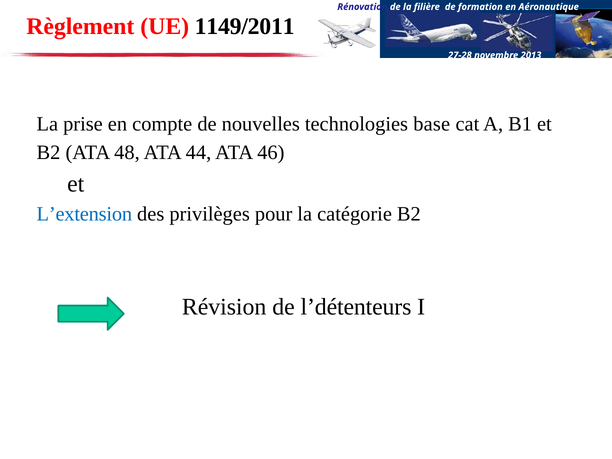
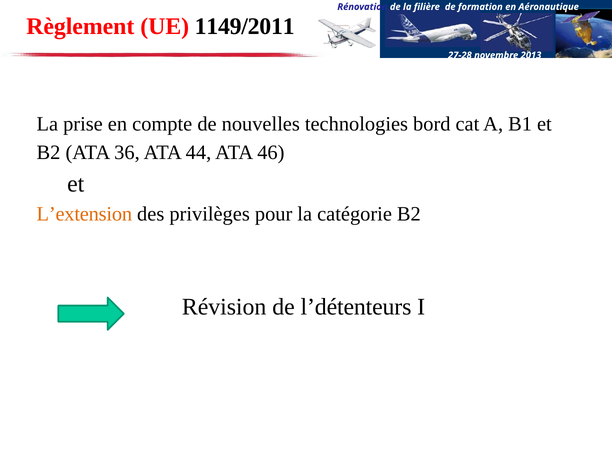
base: base -> bord
48: 48 -> 36
L’extension colour: blue -> orange
